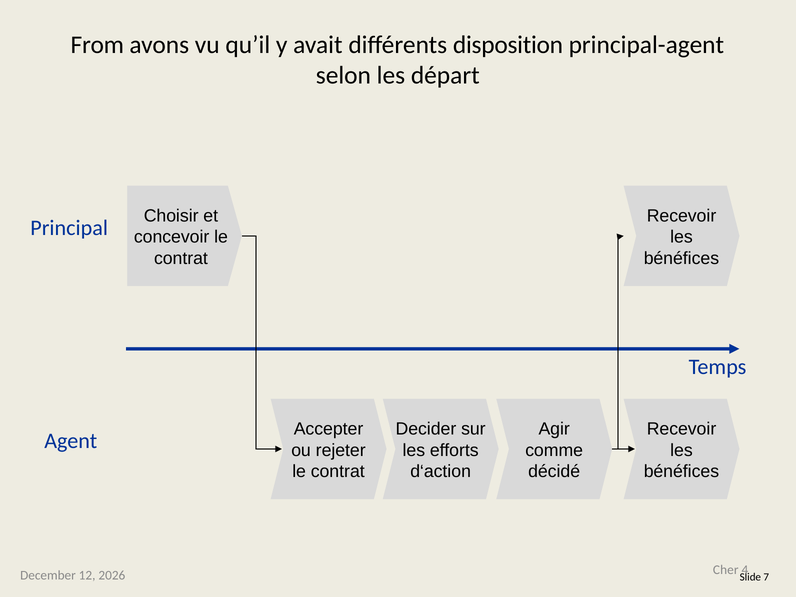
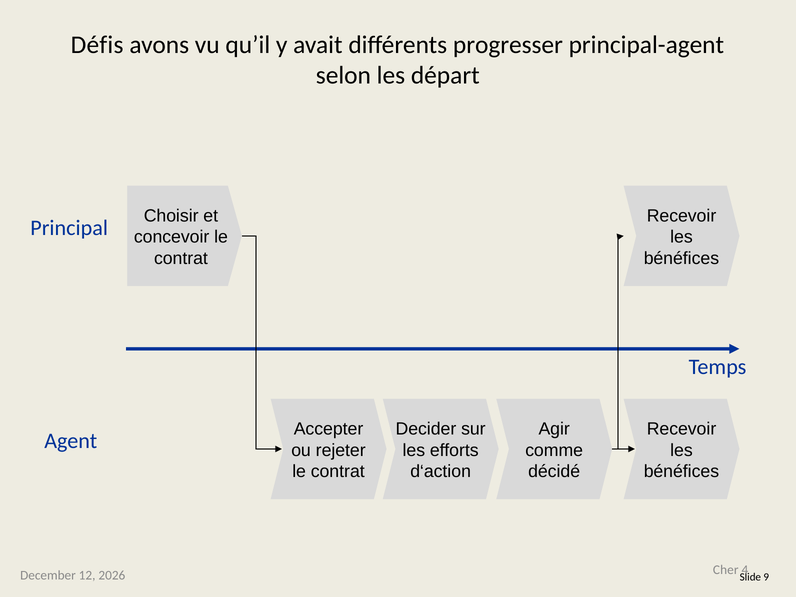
From: From -> Défis
disposition: disposition -> progresser
7: 7 -> 9
